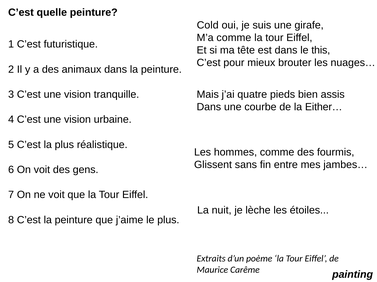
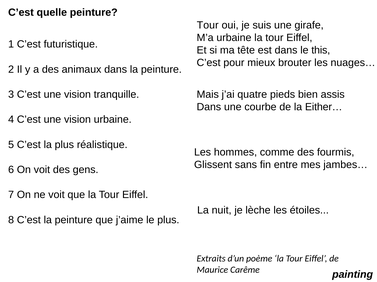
Cold at (208, 25): Cold -> Tour
M’a comme: comme -> urbaine
